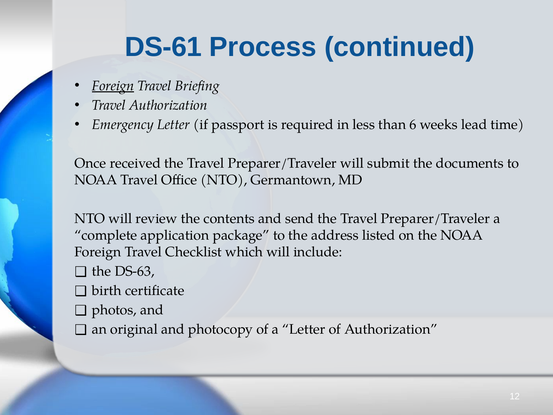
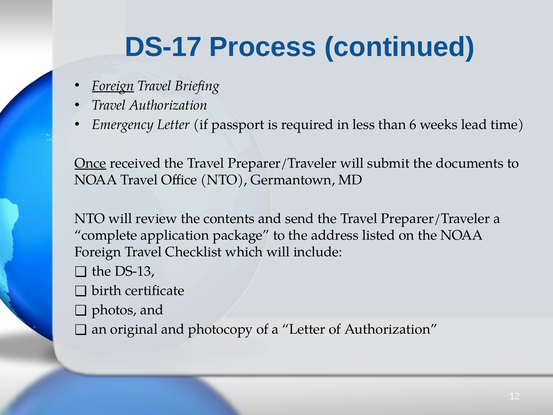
DS-61: DS-61 -> DS-17
Once underline: none -> present
DS-63: DS-63 -> DS-13
